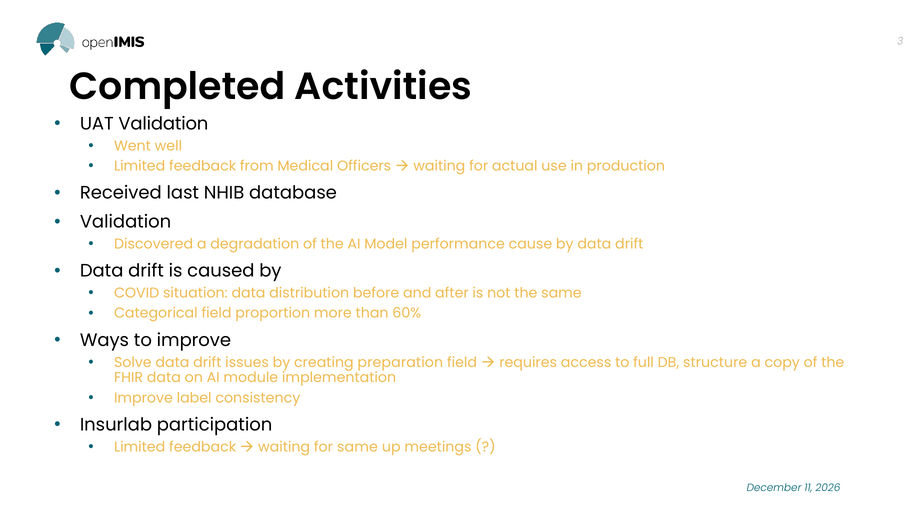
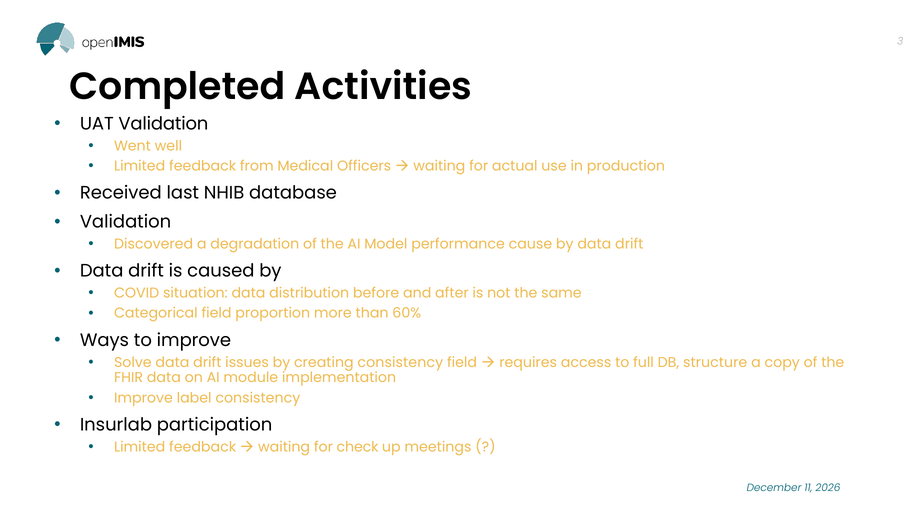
creating preparation: preparation -> consistency
for same: same -> check
